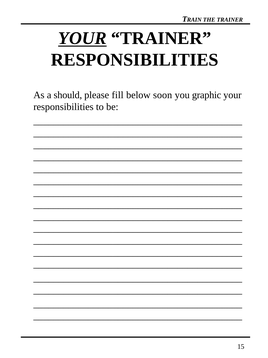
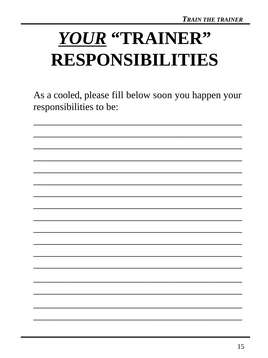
should: should -> cooled
graphic: graphic -> happen
